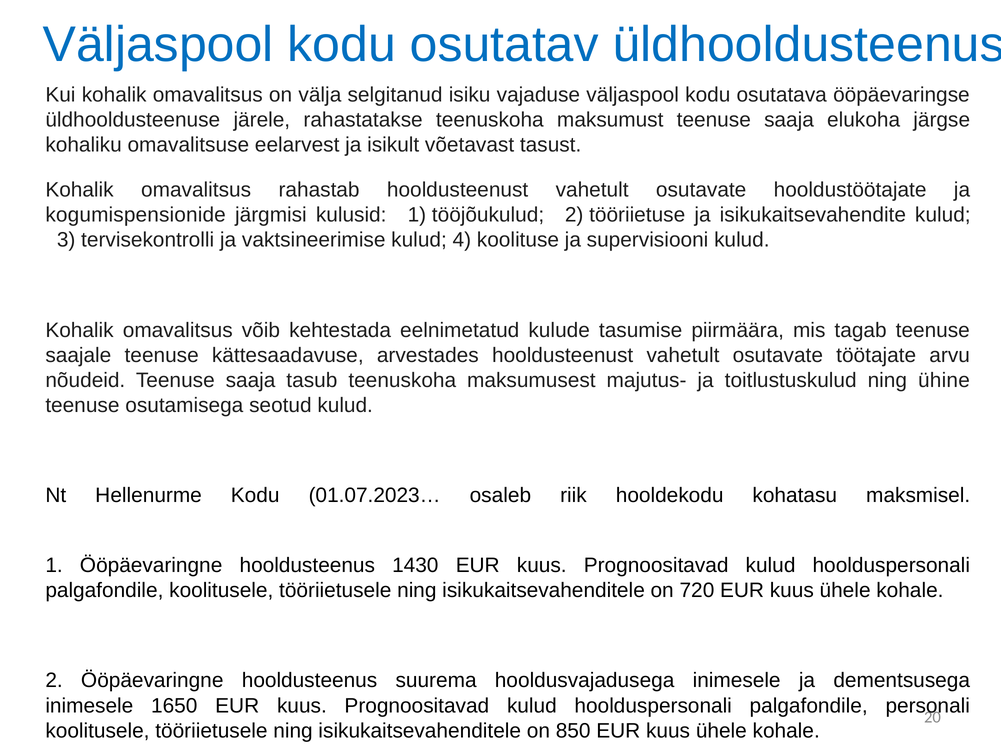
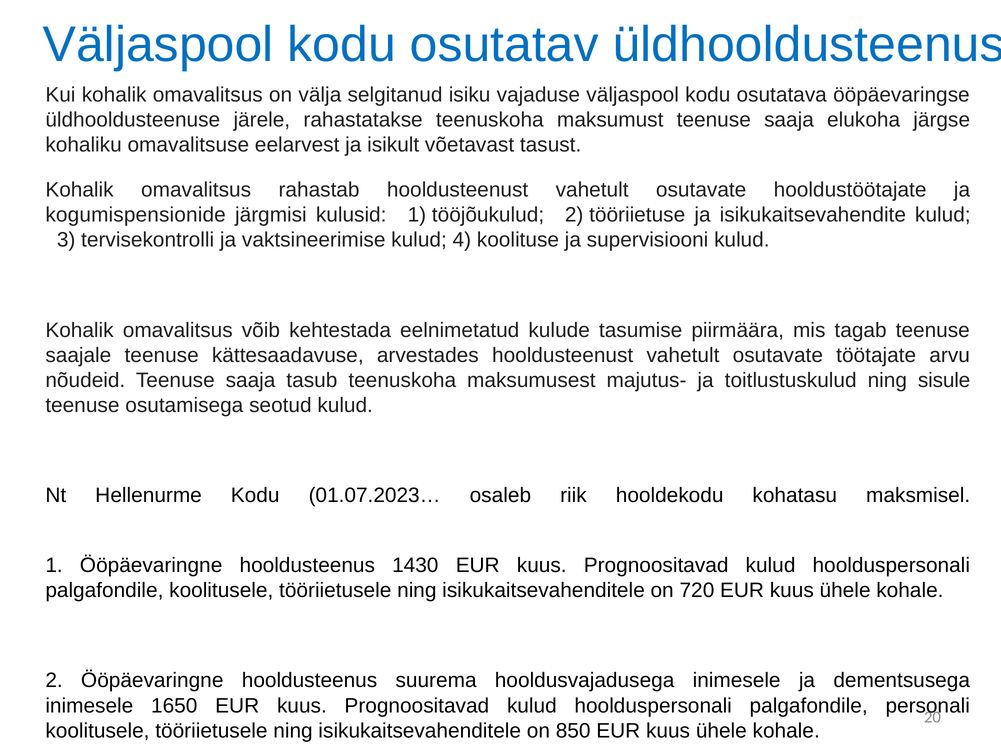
ühine: ühine -> sisule
